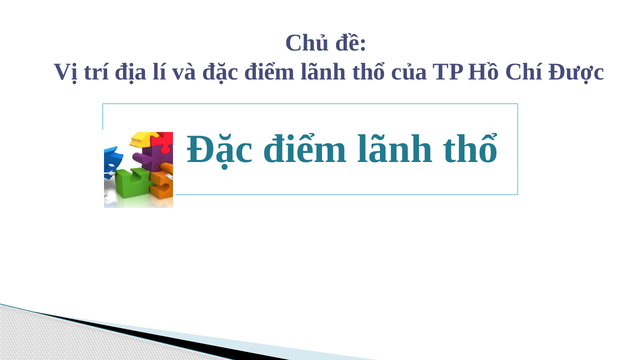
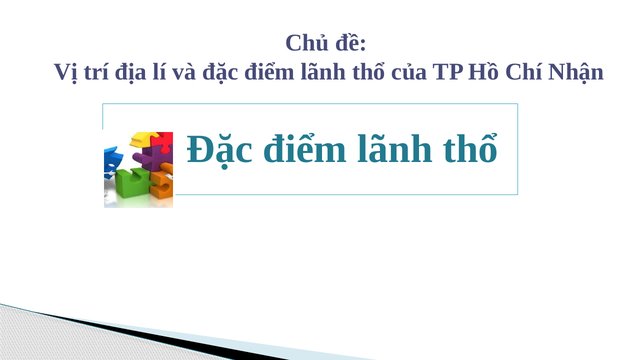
Được: Được -> Nhận
